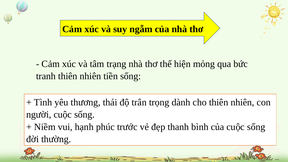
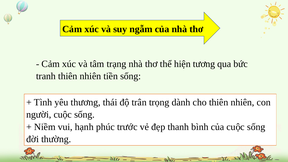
mỏng: mỏng -> tương
